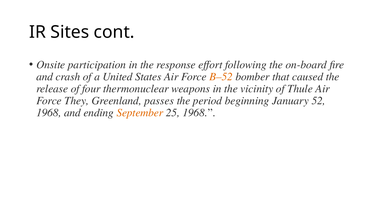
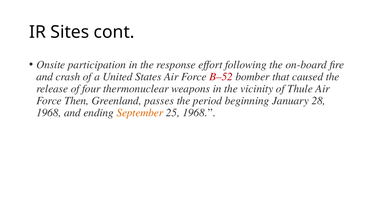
B–52 colour: orange -> red
They: They -> Then
52: 52 -> 28
